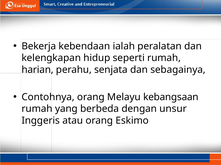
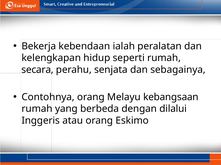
harian: harian -> secara
unsur: unsur -> dilalui
